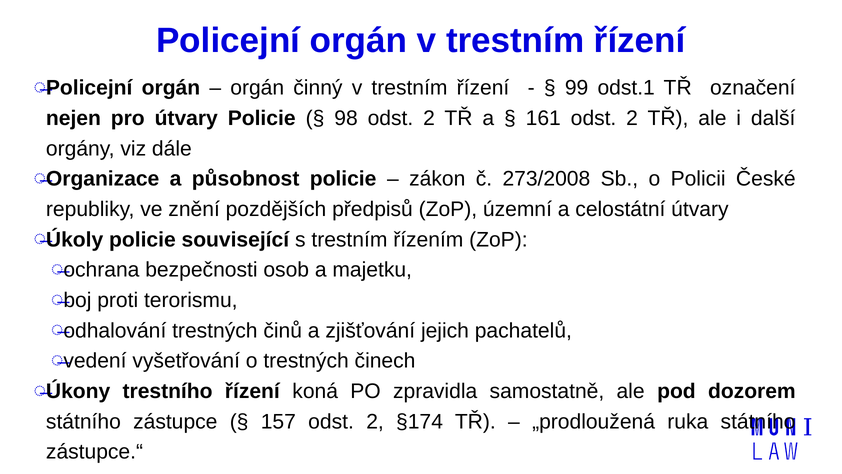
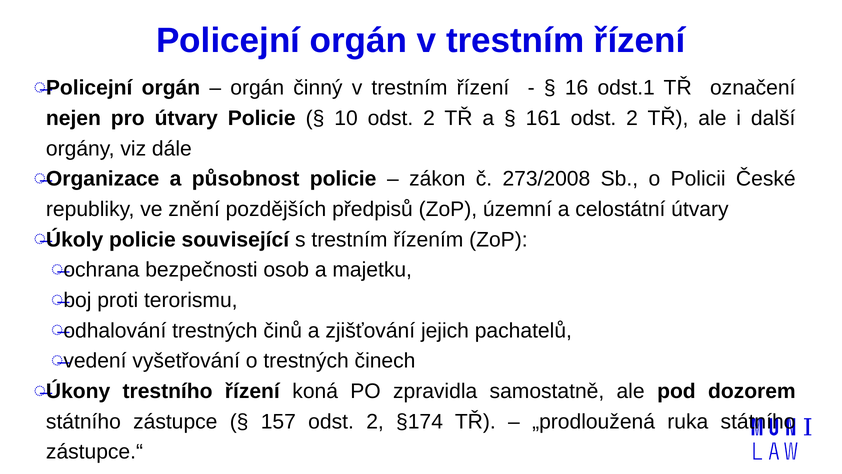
99: 99 -> 16
98: 98 -> 10
